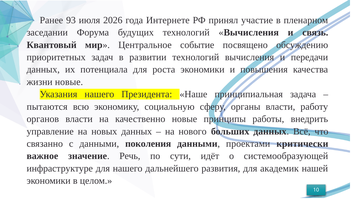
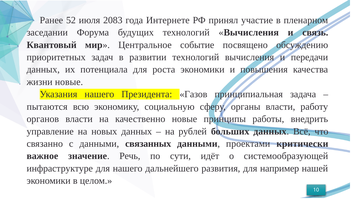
93: 93 -> 52
2026: 2026 -> 2083
Наше: Наше -> Газов
нового: нового -> рублей
поколения: поколения -> связанных
академик: академик -> например
